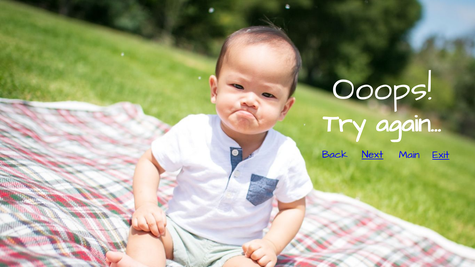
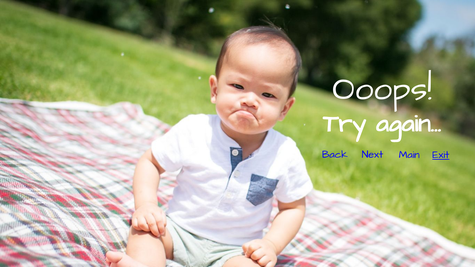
Next underline: present -> none
